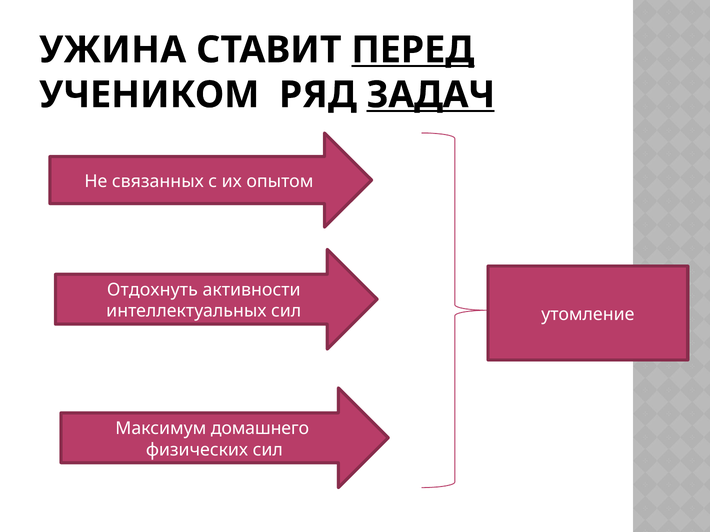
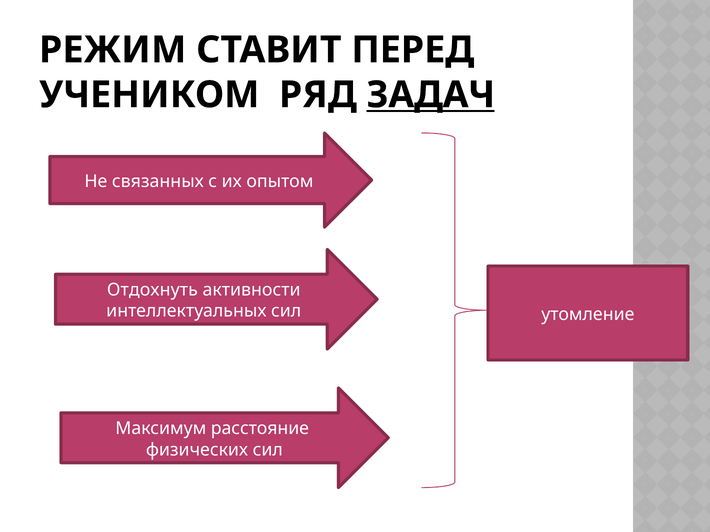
УЖИНА: УЖИНА -> РЕЖИМ
ПЕРЕД underline: present -> none
домашнего: домашнего -> расстояние
